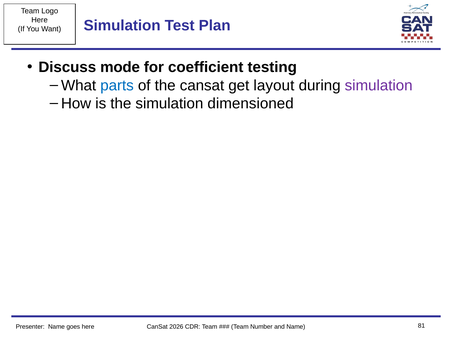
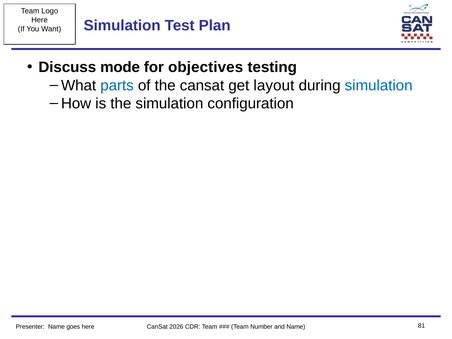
coefficient: coefficient -> objectives
simulation at (379, 85) colour: purple -> blue
dimensioned: dimensioned -> configuration
